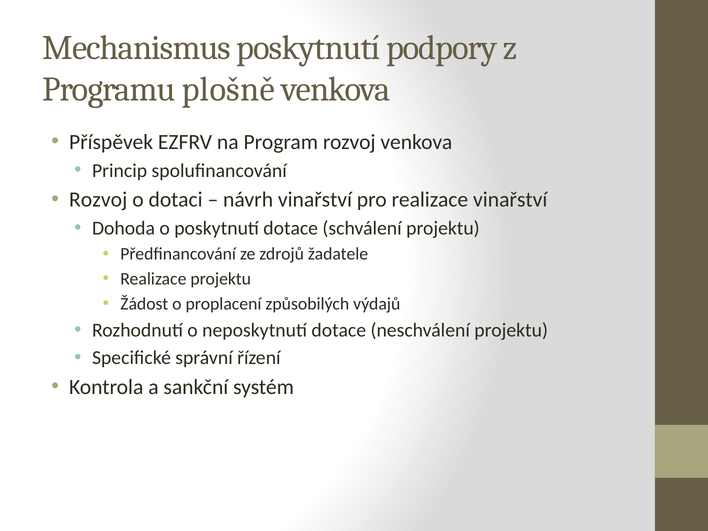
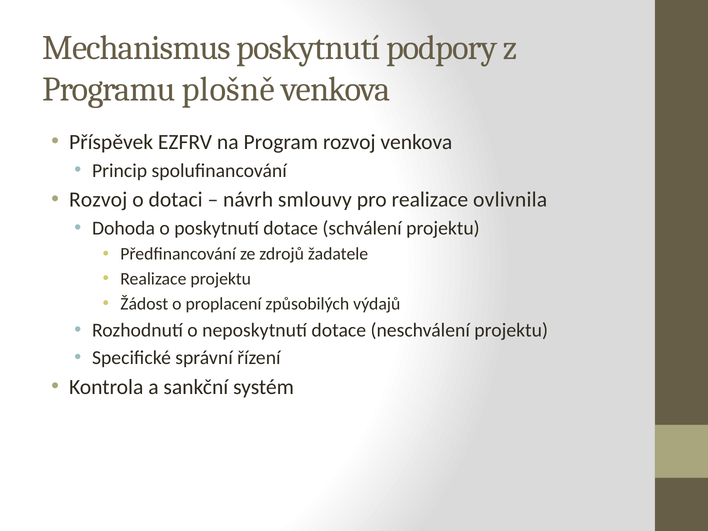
návrh vinařství: vinařství -> smlouvy
realizace vinařství: vinařství -> ovlivnila
